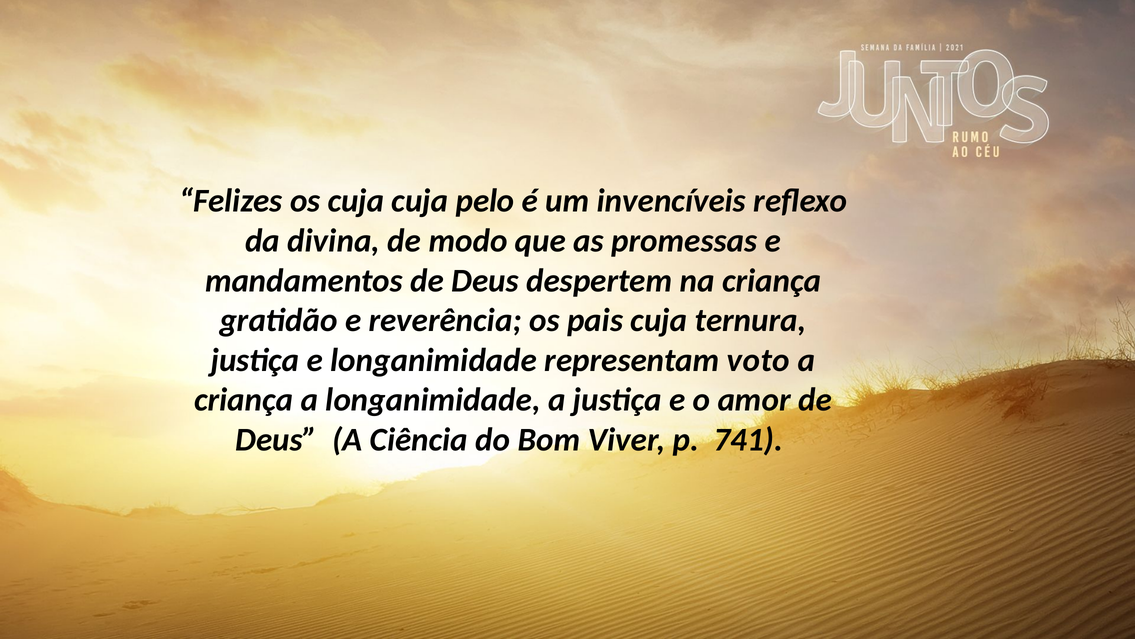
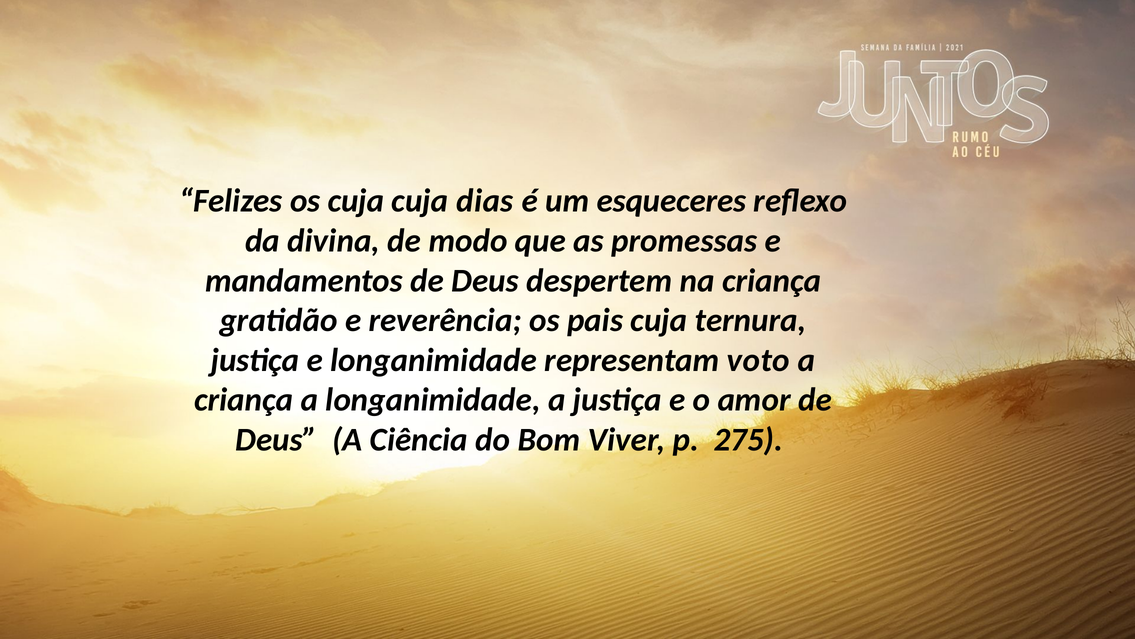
pelo: pelo -> dias
invencíveis: invencíveis -> esqueceres
741: 741 -> 275
